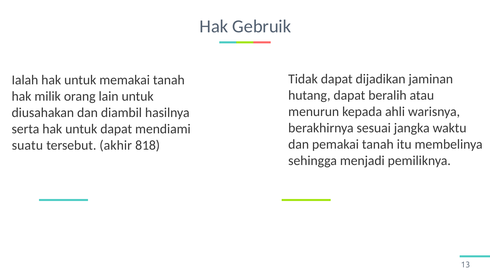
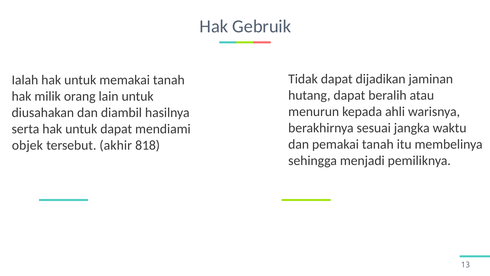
suatu: suatu -> objek
